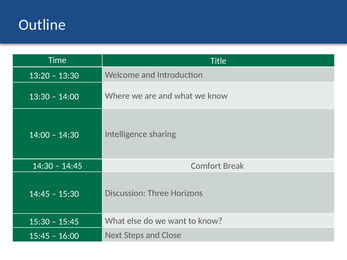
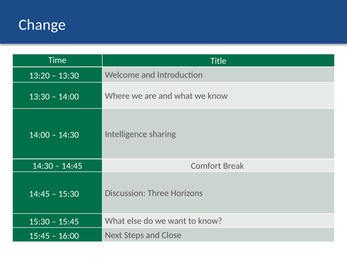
Outline: Outline -> Change
